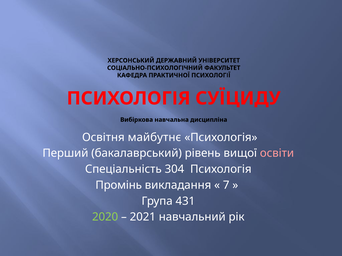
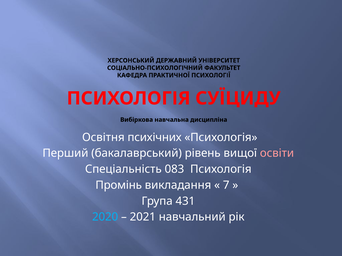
майбутнє: майбутнє -> психічних
304: 304 -> 083
2020 colour: light green -> light blue
